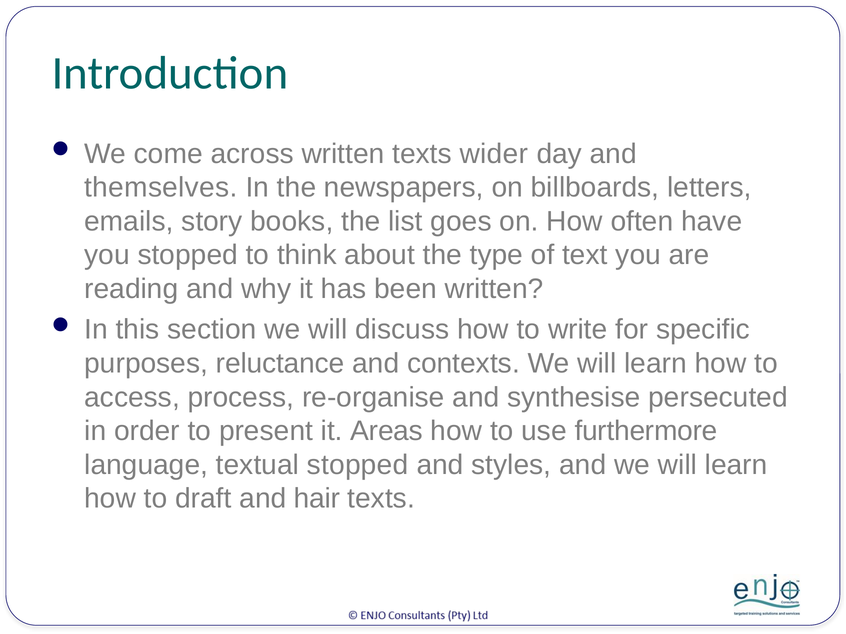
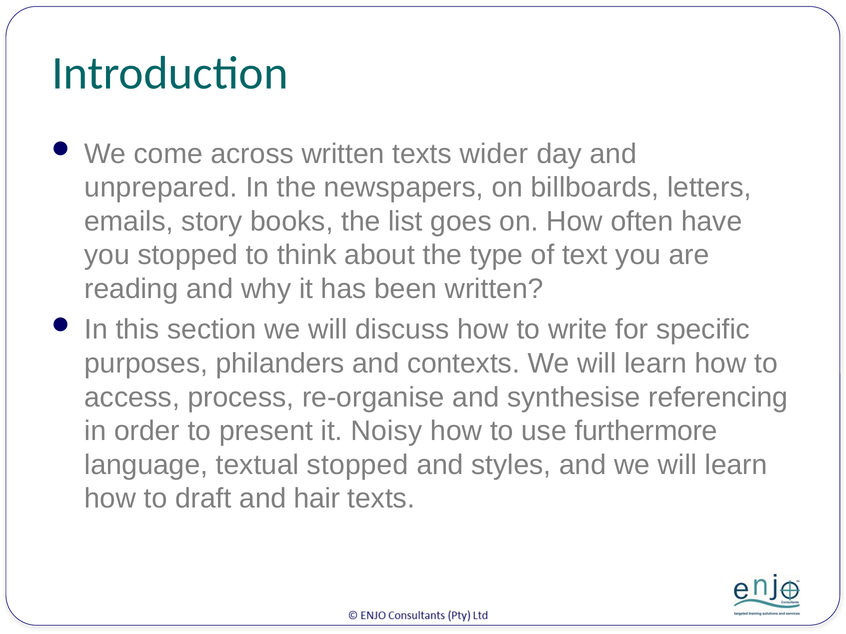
themselves: themselves -> unprepared
reluctance: reluctance -> philanders
persecuted: persecuted -> referencing
Areas: Areas -> Noisy
